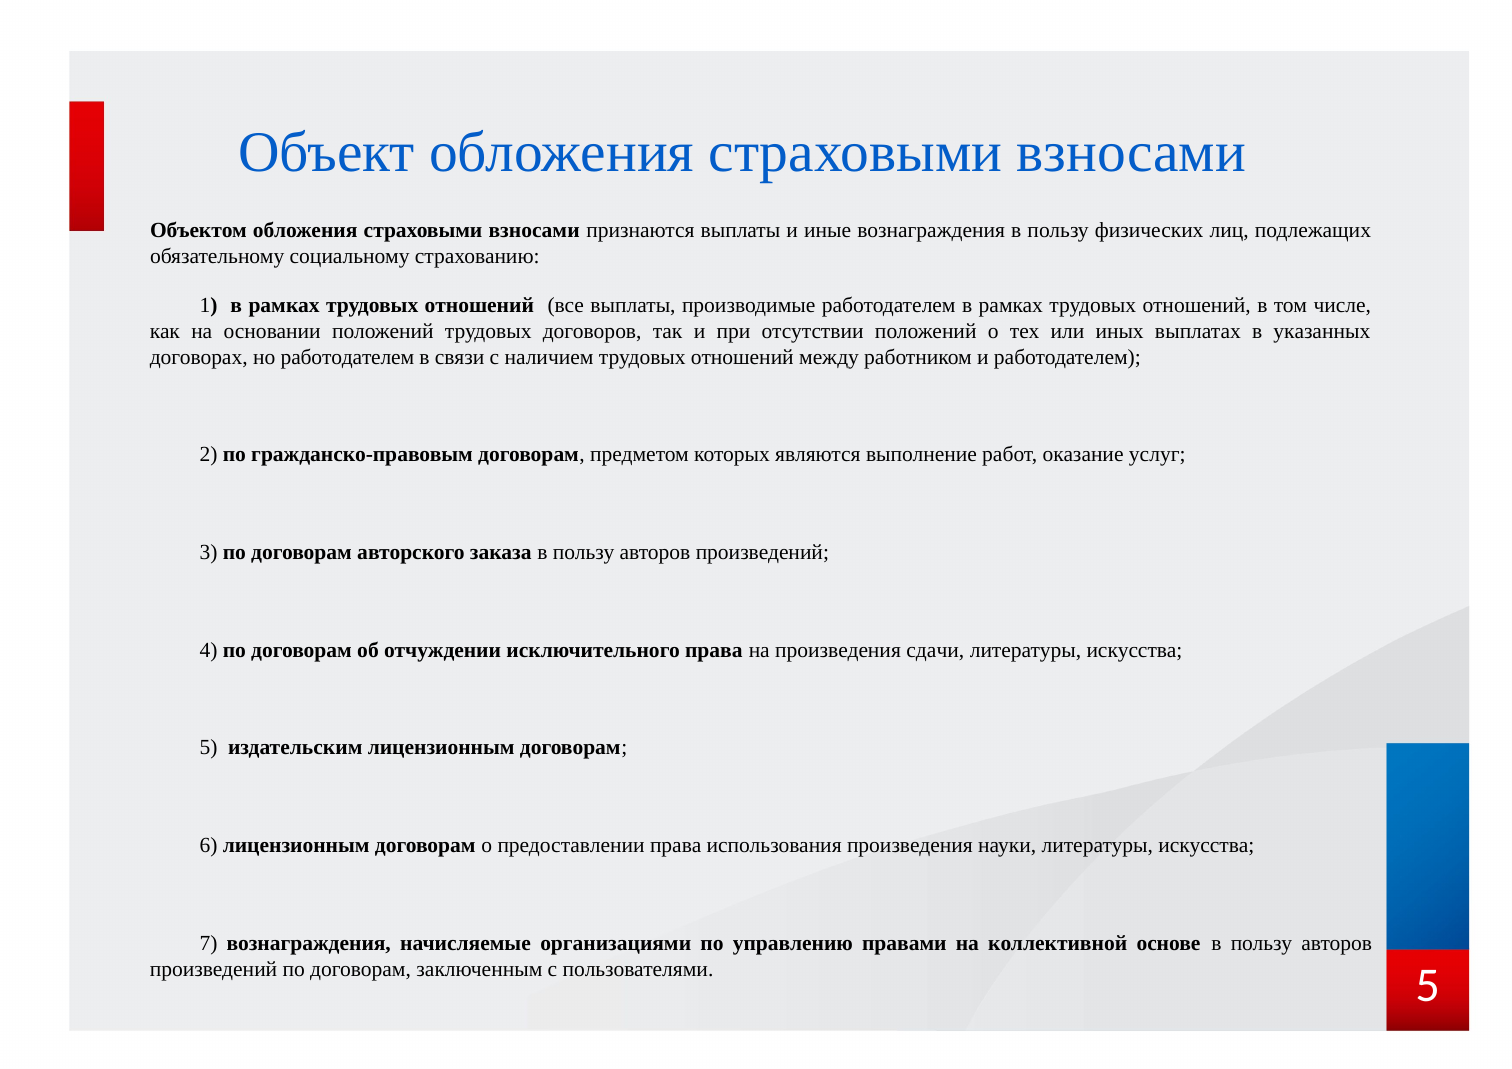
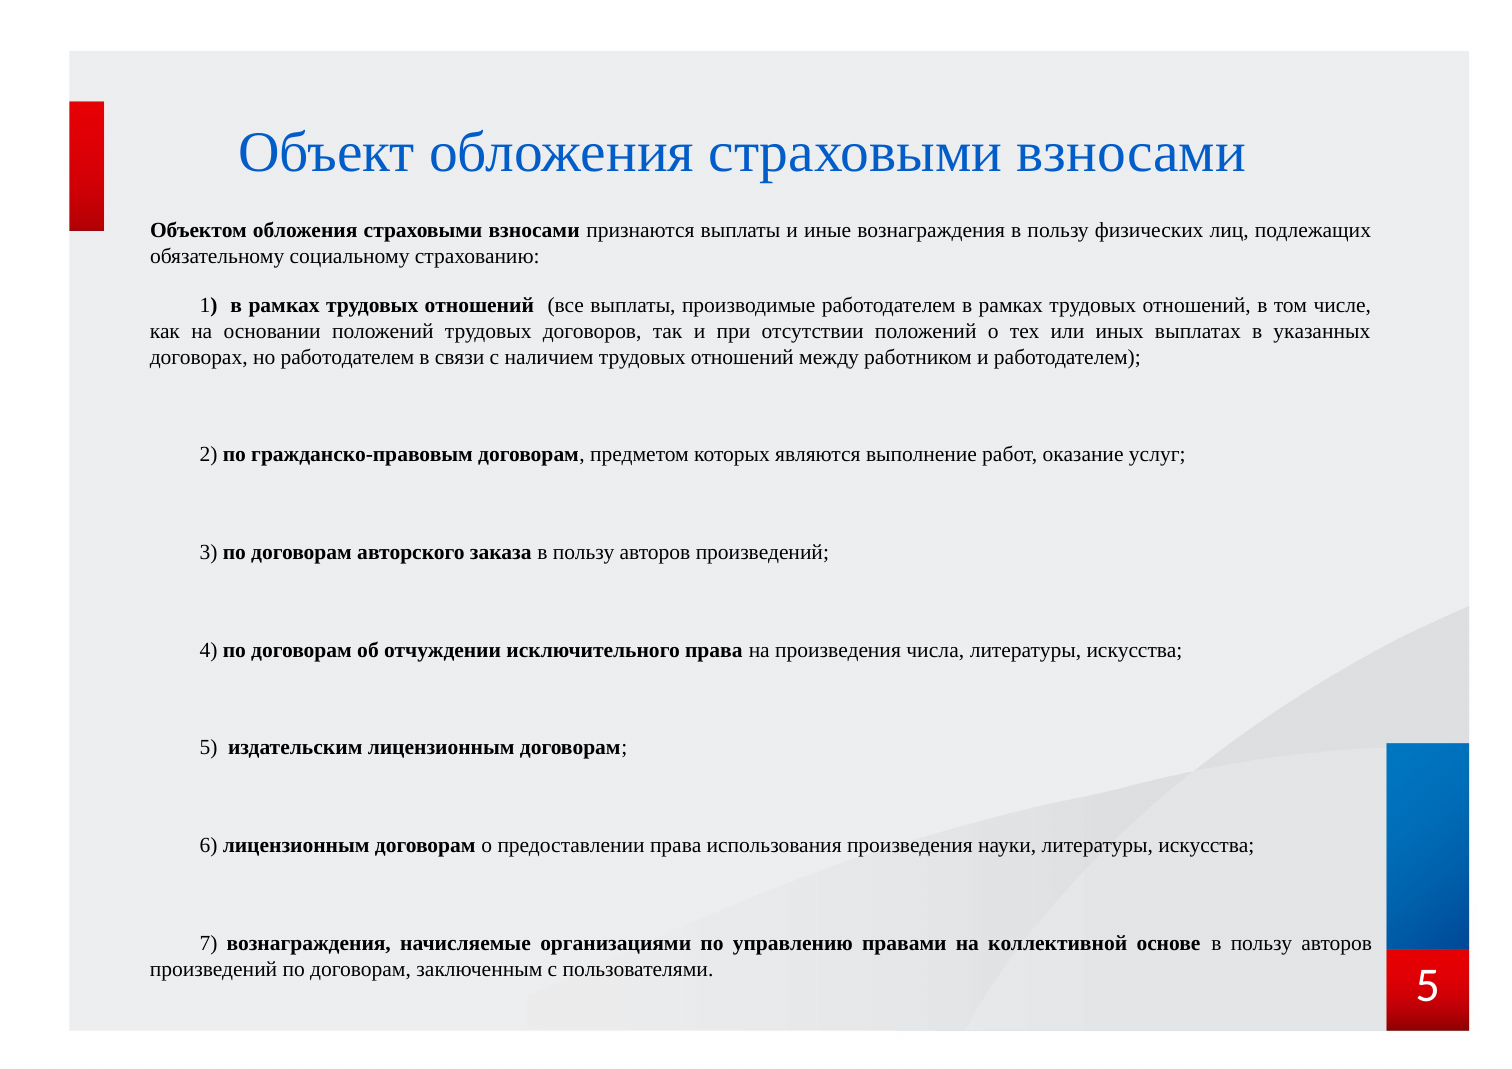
сдачи: сдачи -> числа
